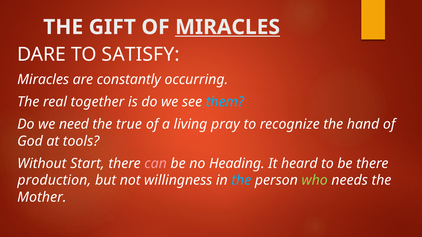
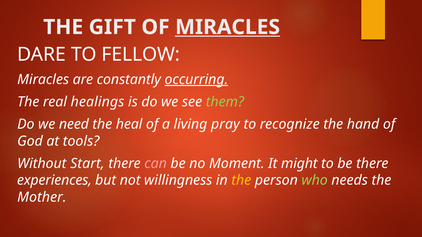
SATISFY: SATISFY -> FELLOW
occurring underline: none -> present
together: together -> healings
them colour: light blue -> light green
true: true -> heal
Heading: Heading -> Moment
heard: heard -> might
production: production -> experiences
the at (241, 181) colour: light blue -> yellow
